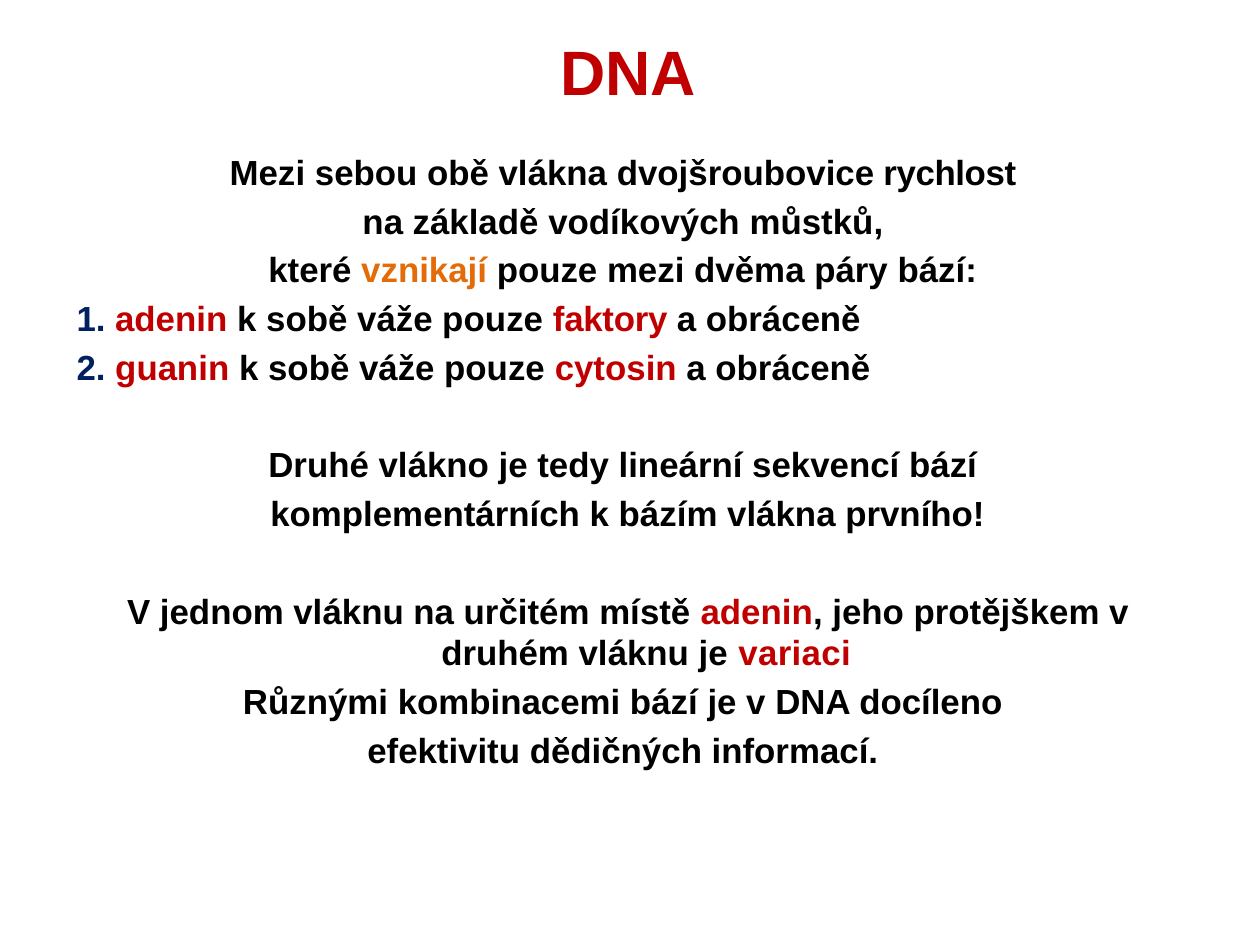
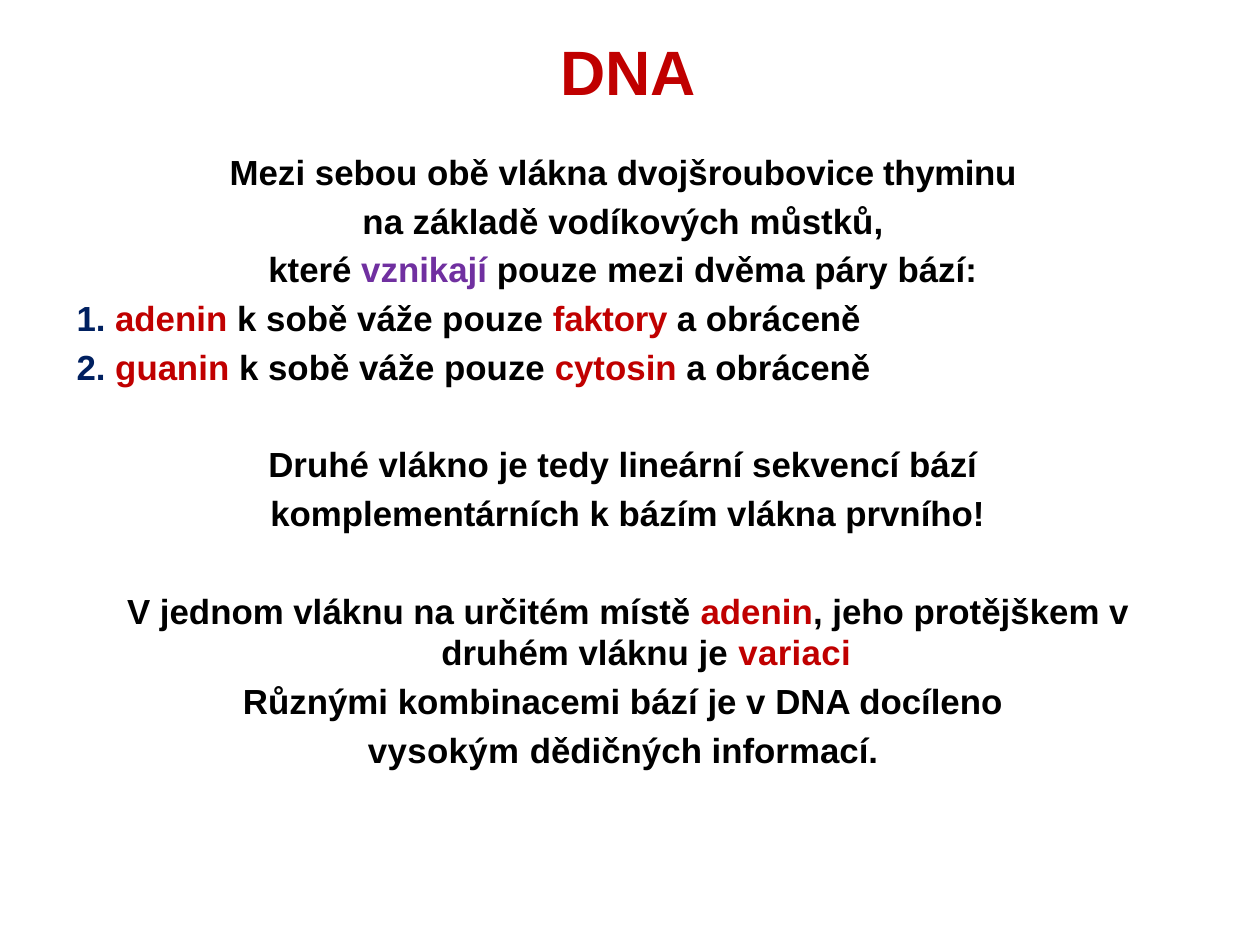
rychlost: rychlost -> thyminu
vznikají colour: orange -> purple
efektivitu: efektivitu -> vysokým
